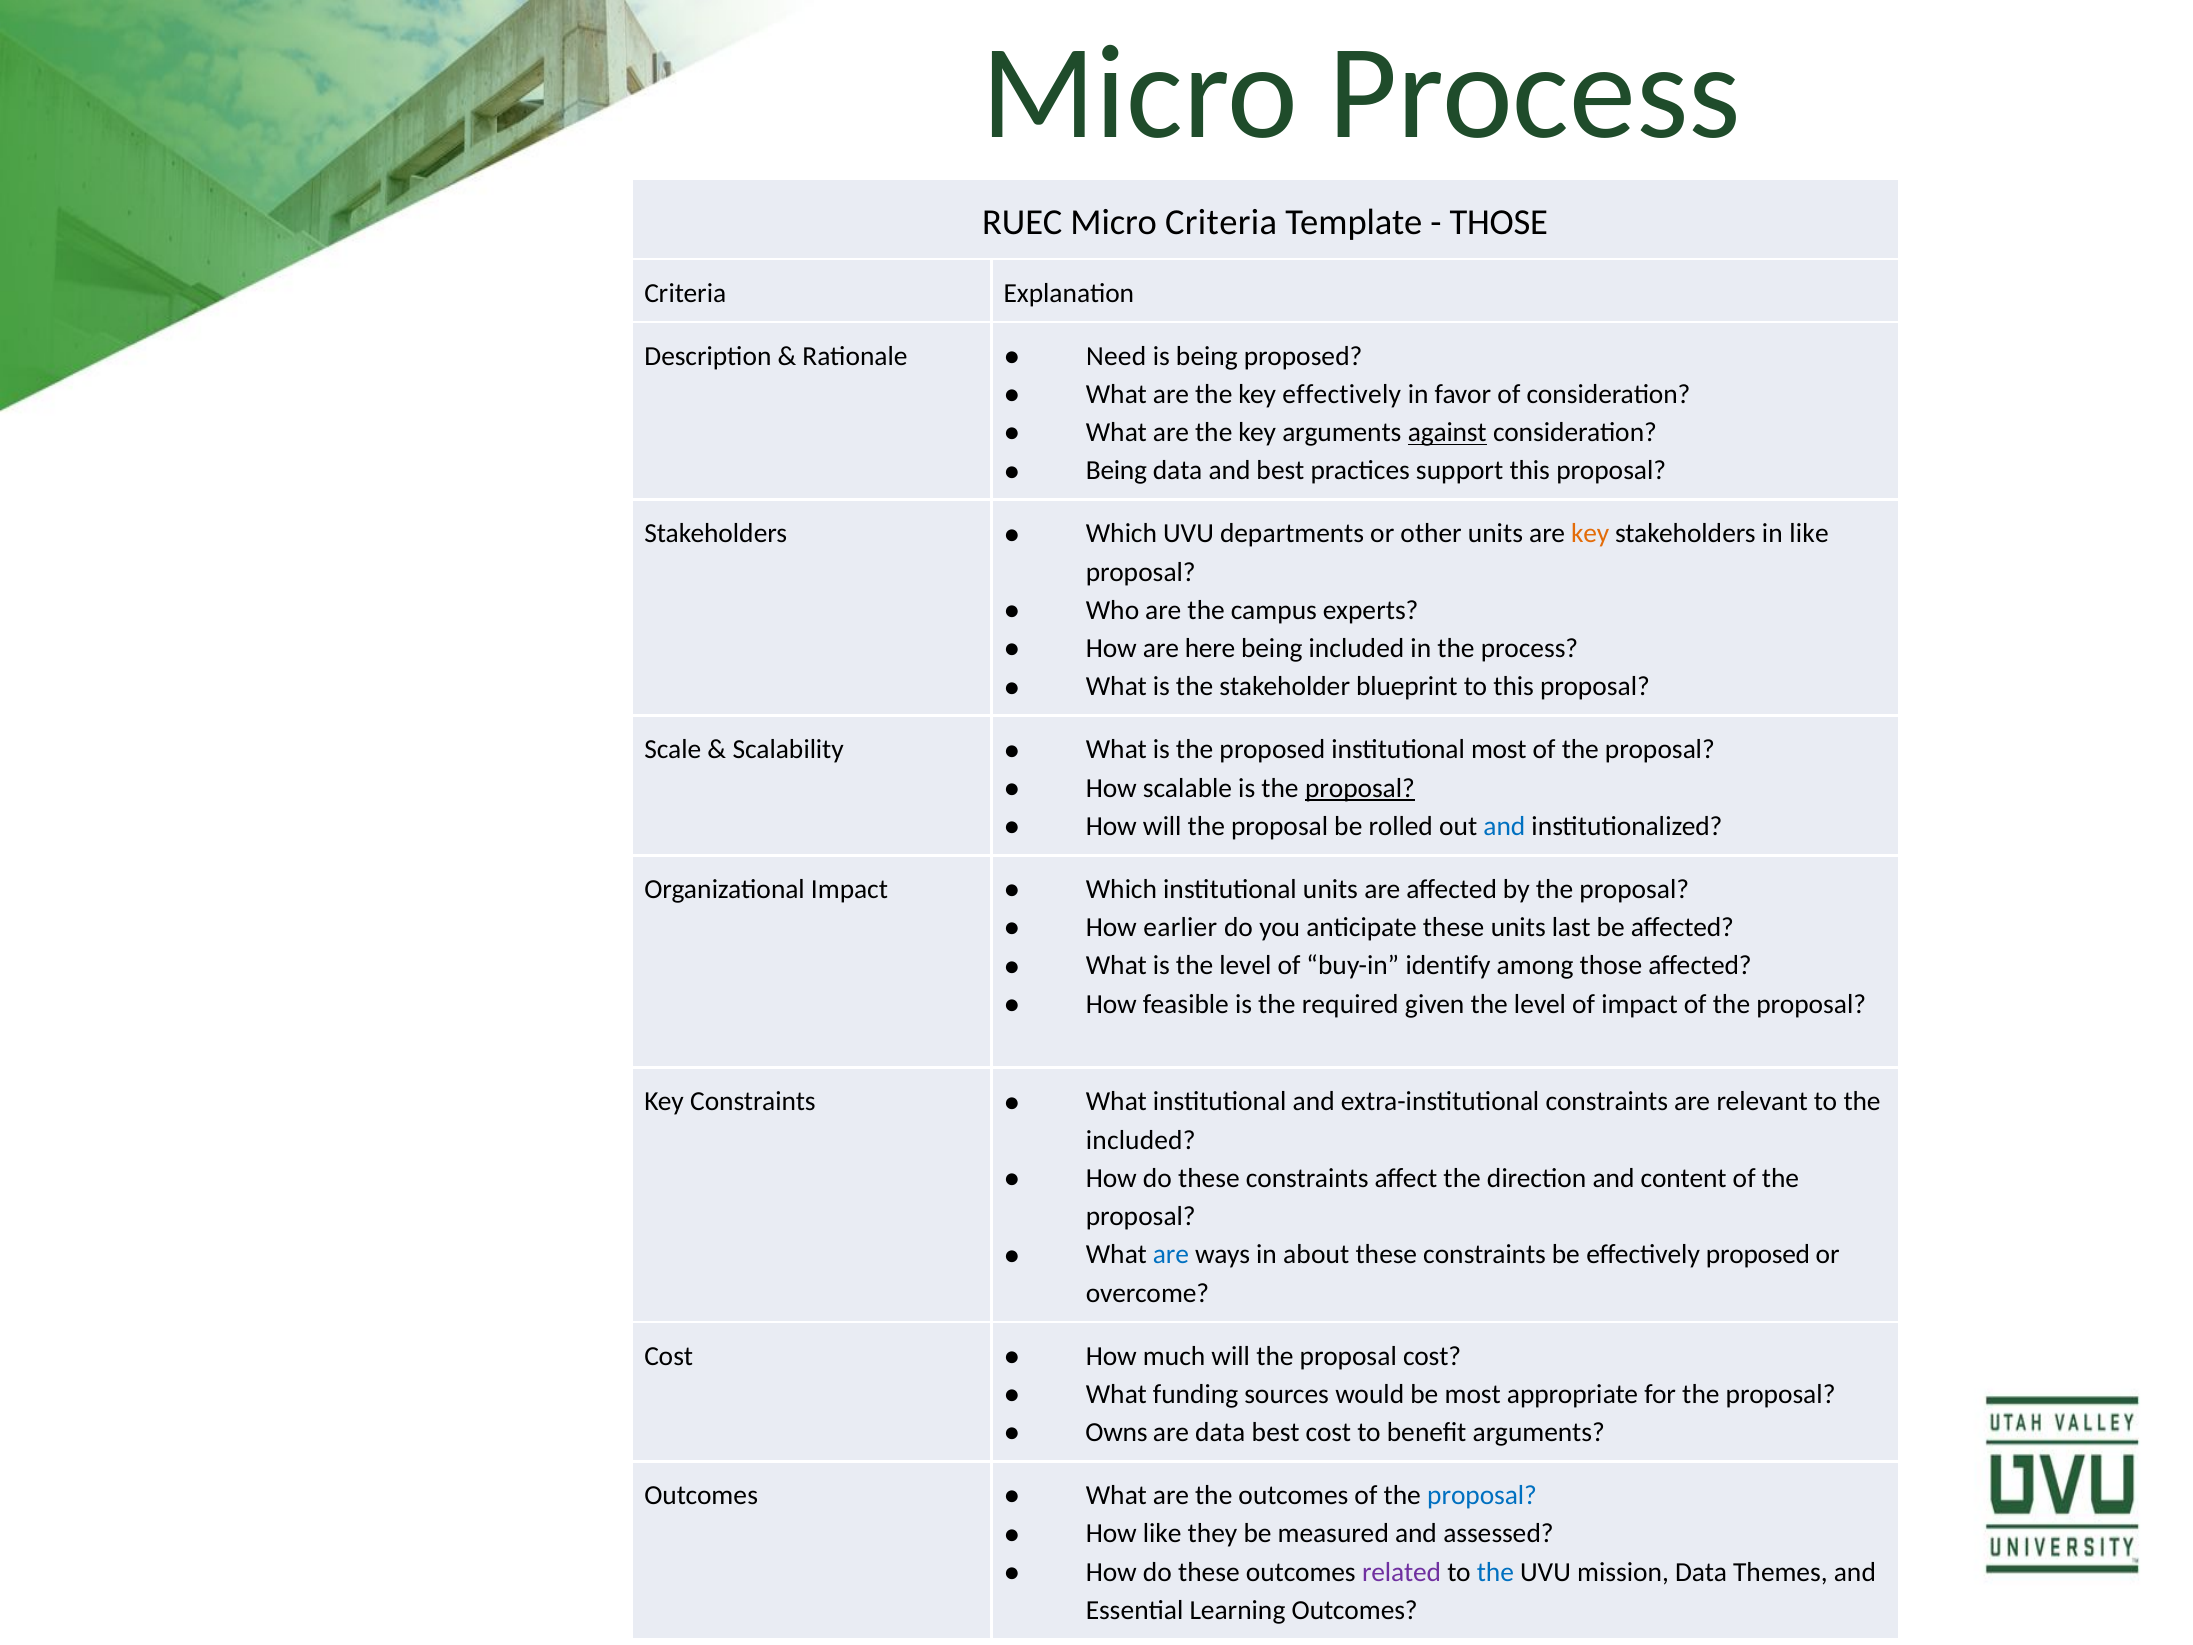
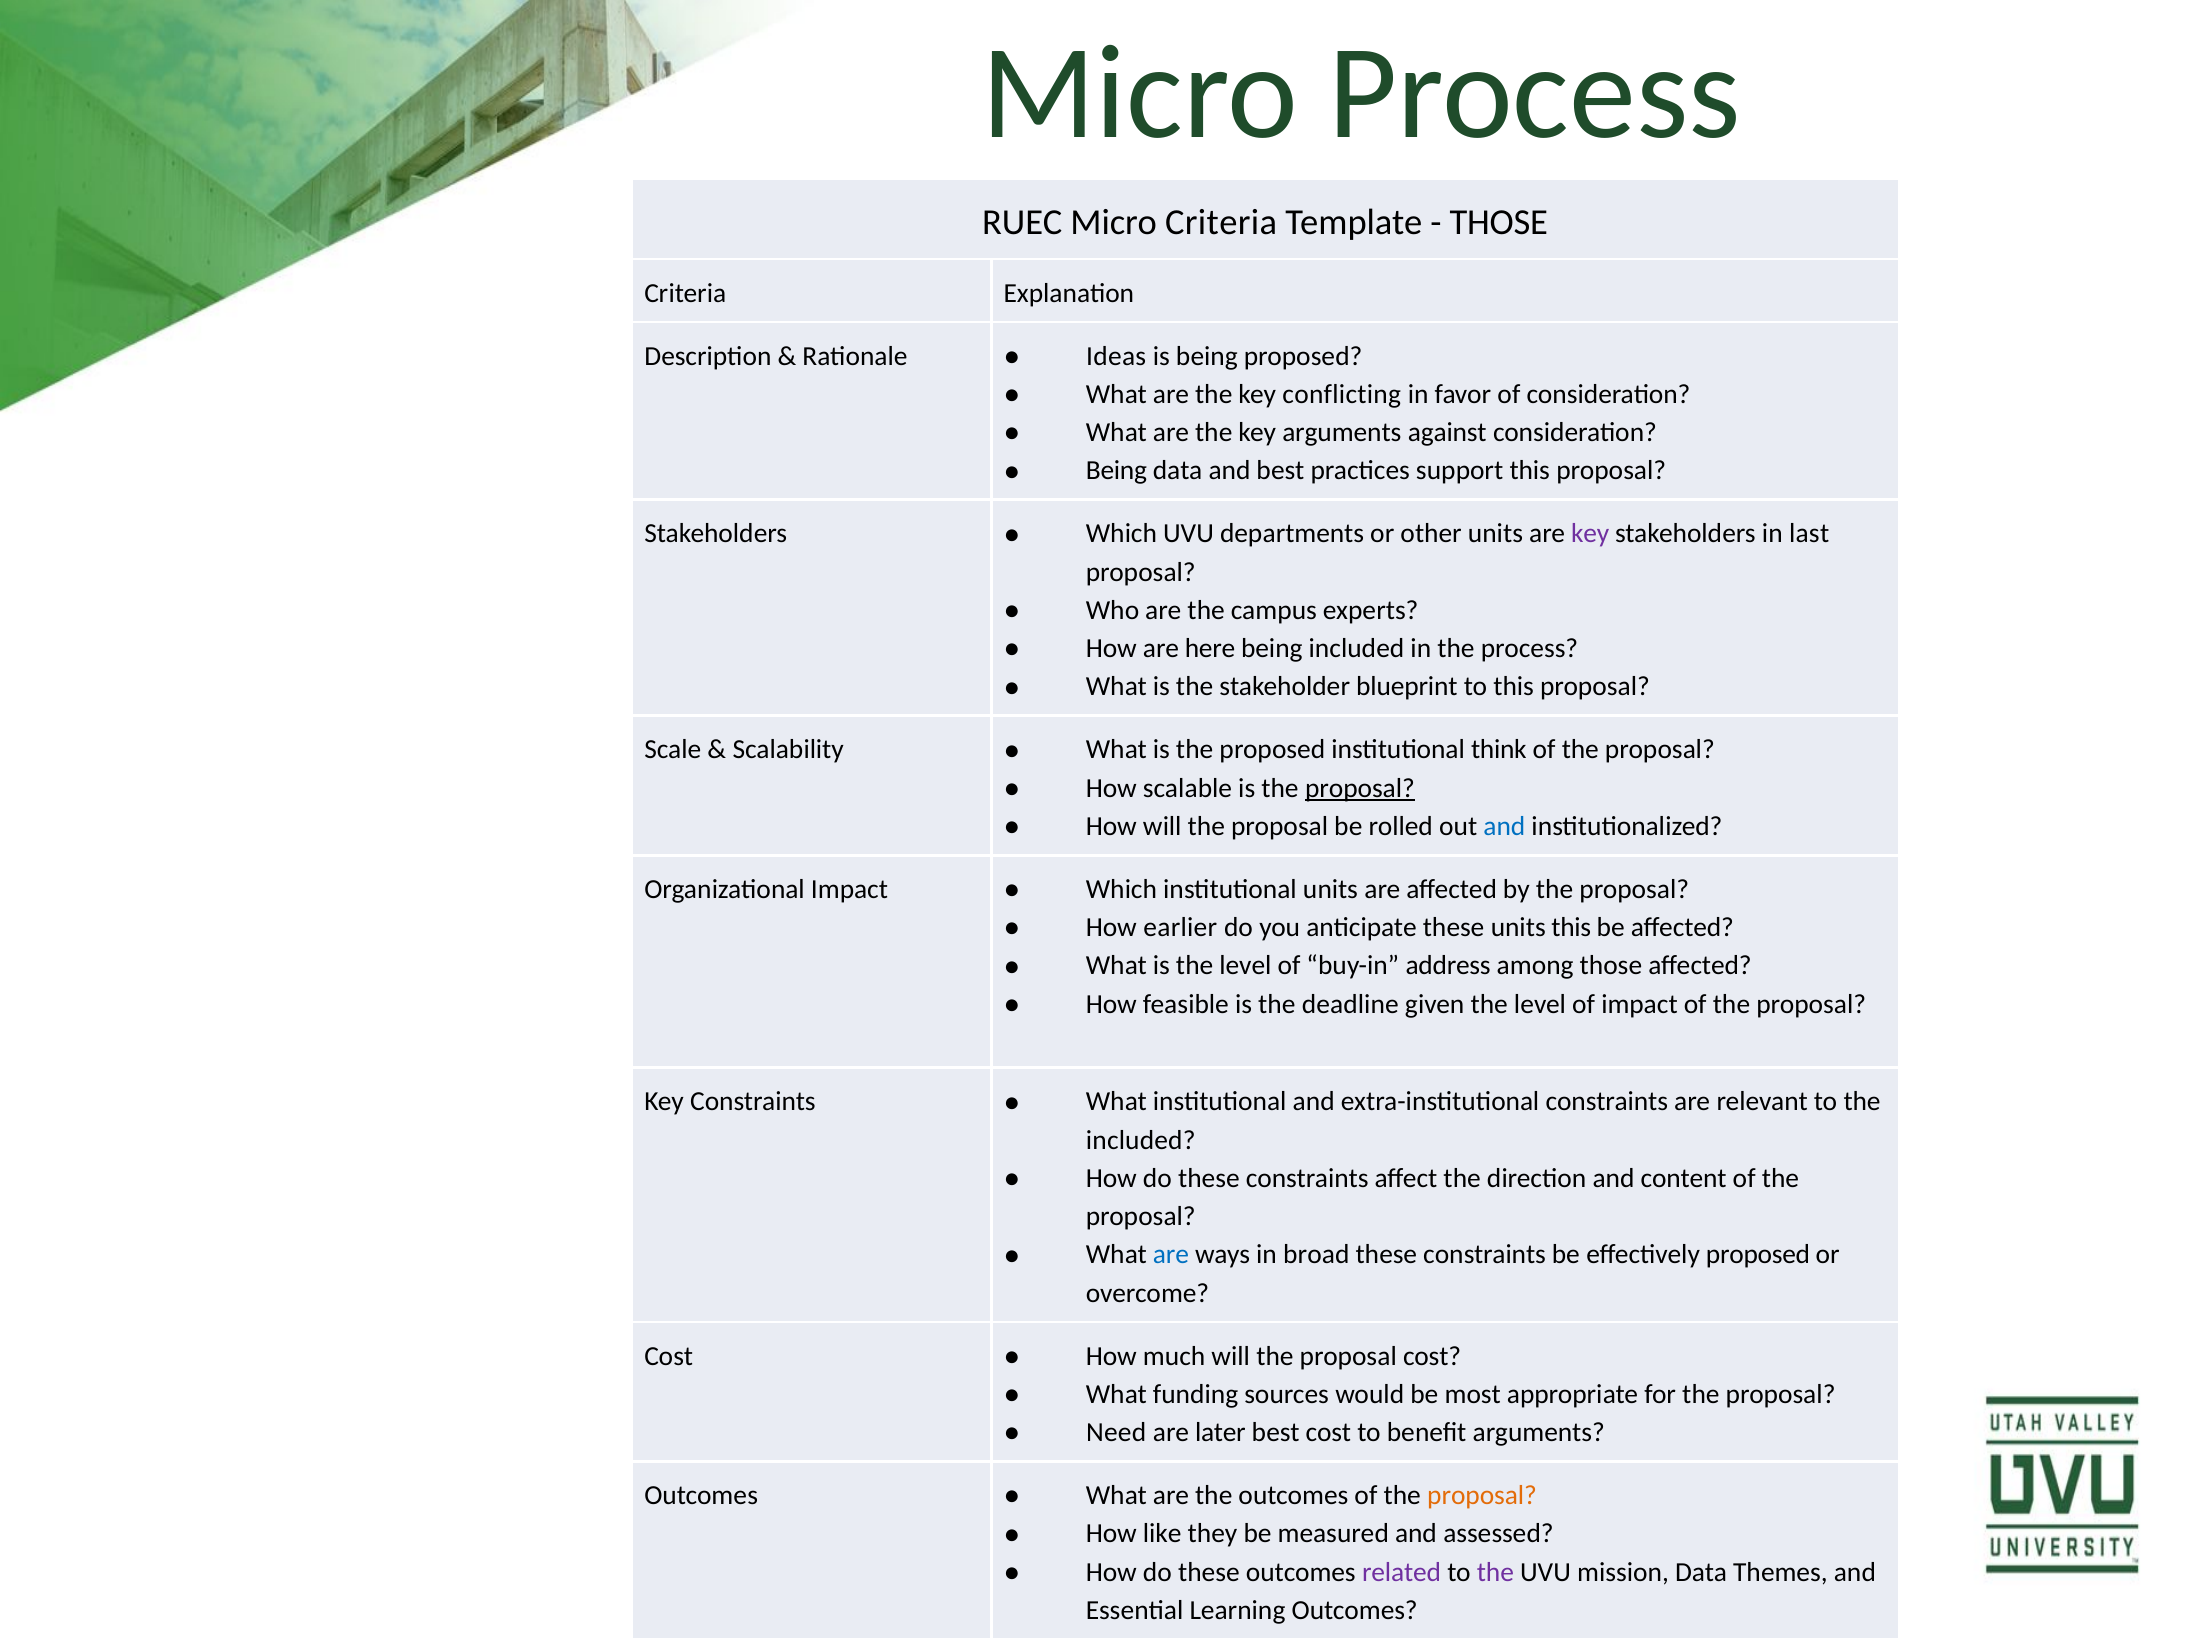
Need: Need -> Ideas
key effectively: effectively -> conflicting
against underline: present -> none
key at (1590, 534) colour: orange -> purple
in like: like -> last
institutional most: most -> think
units last: last -> this
identify: identify -> address
required: required -> deadline
about: about -> broad
Owns: Owns -> Need
are data: data -> later
proposal at (1482, 1495) colour: blue -> orange
the at (1495, 1572) colour: blue -> purple
